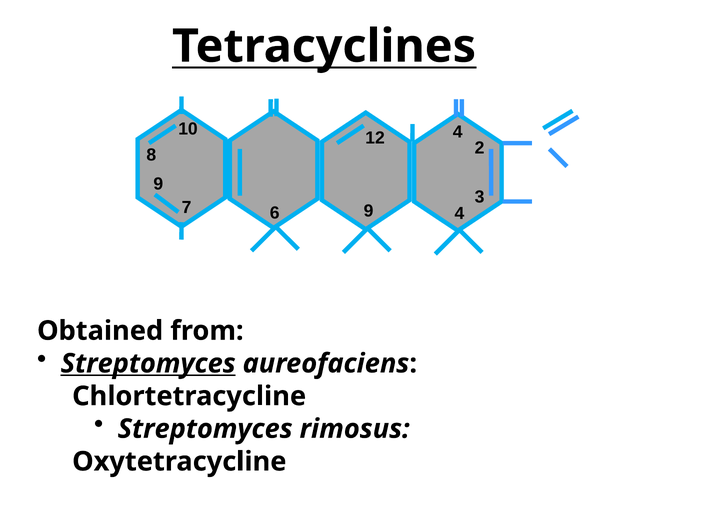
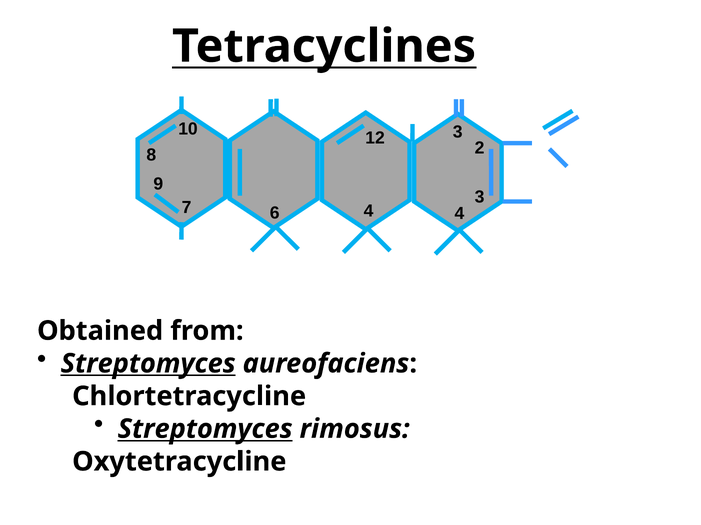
12 4: 4 -> 3
6 9: 9 -> 4
Streptomyces at (205, 429) underline: none -> present
